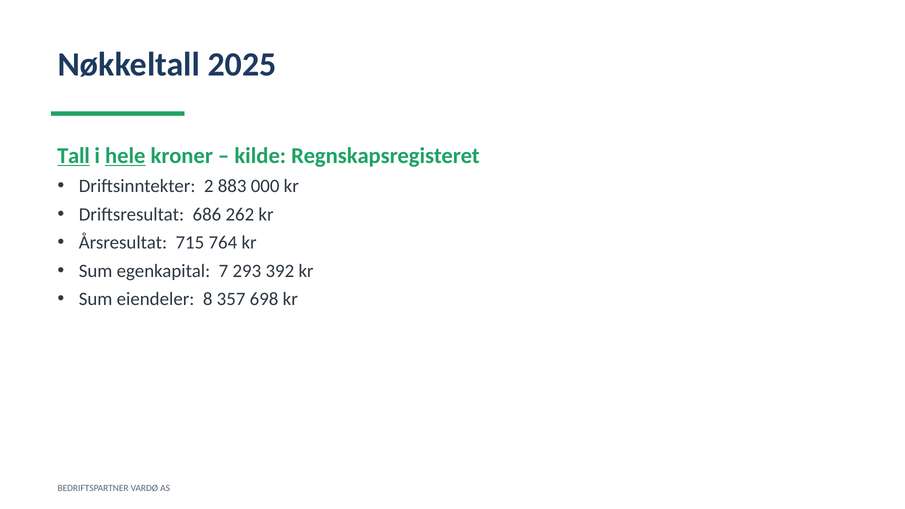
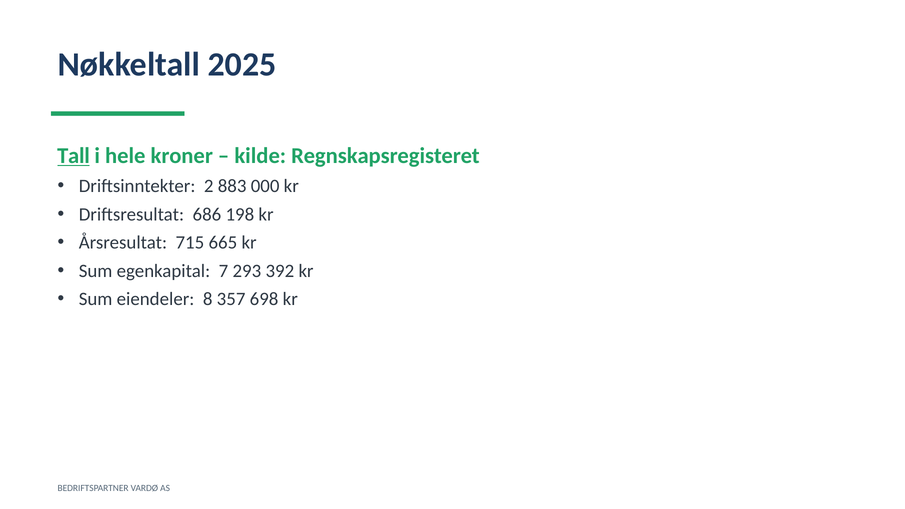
hele underline: present -> none
262: 262 -> 198
764: 764 -> 665
